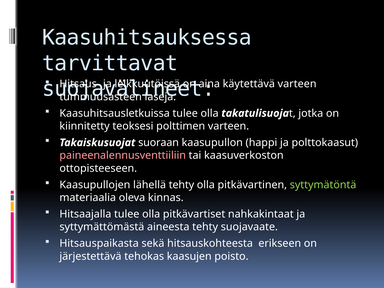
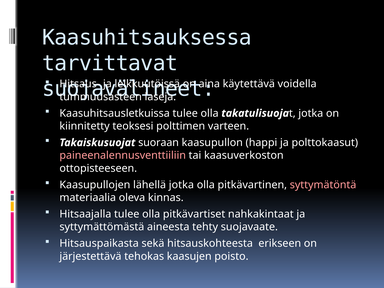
käytettävä varteen: varteen -> voidella
lähellä tehty: tehty -> jotka
syttymätöntä colour: light green -> pink
